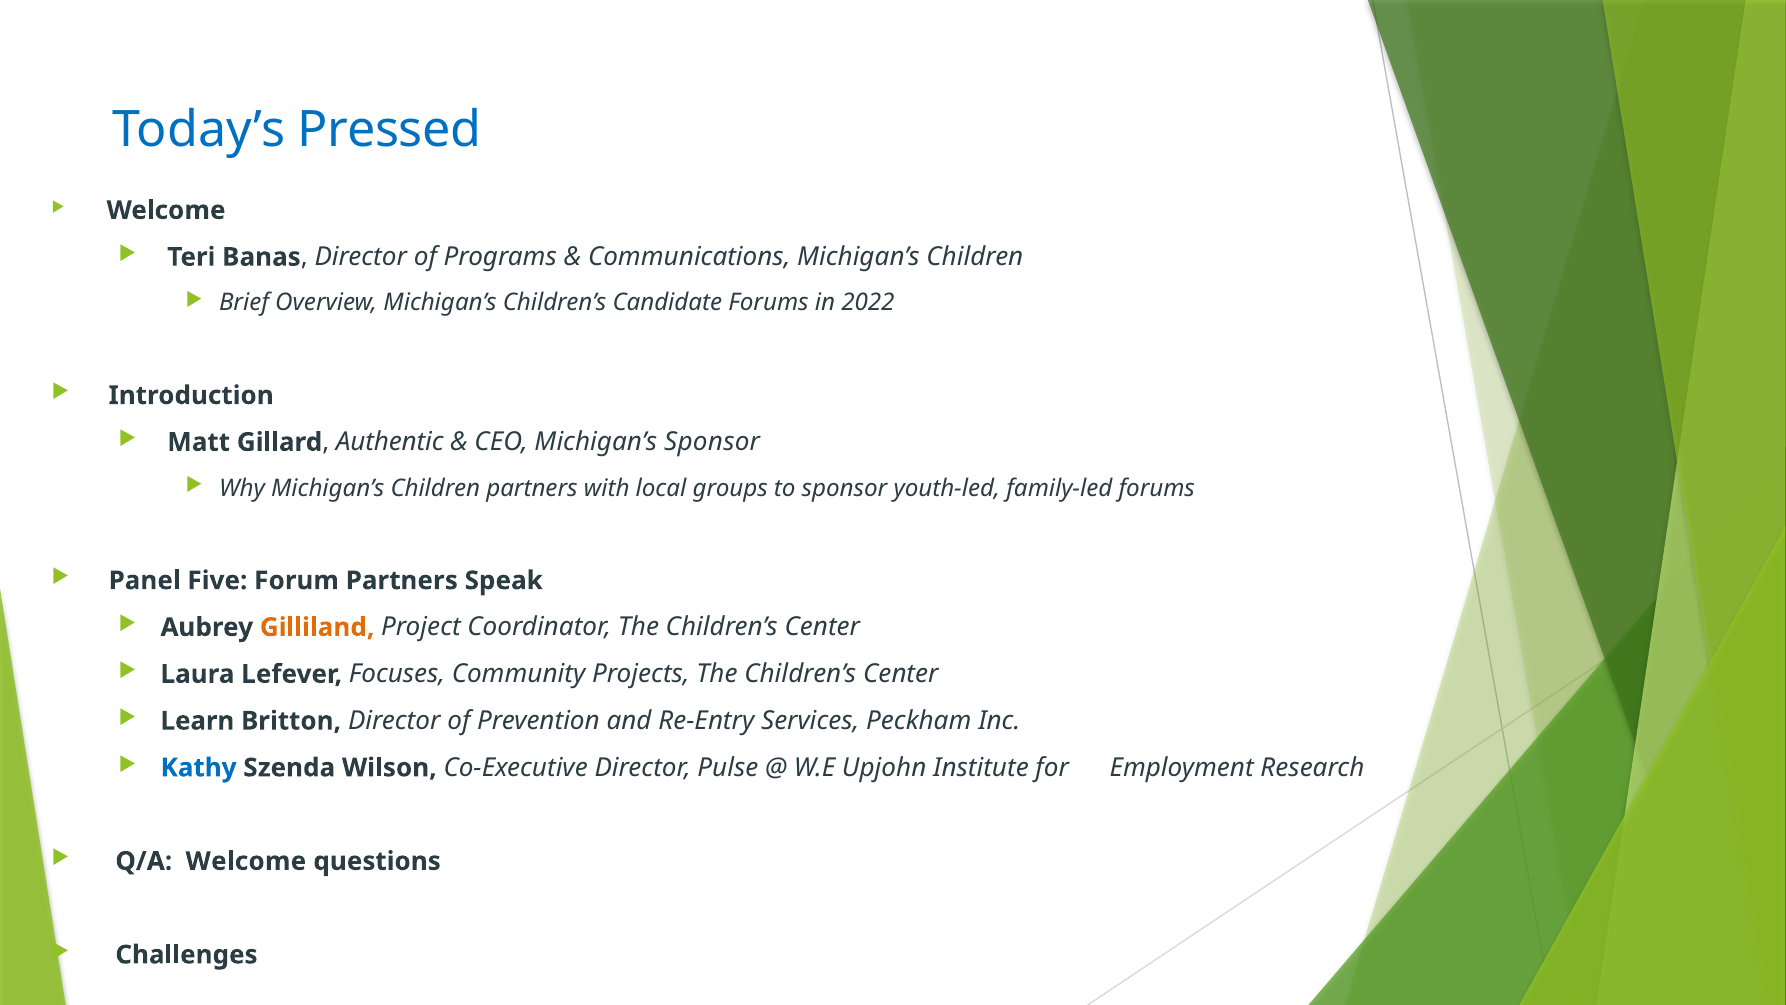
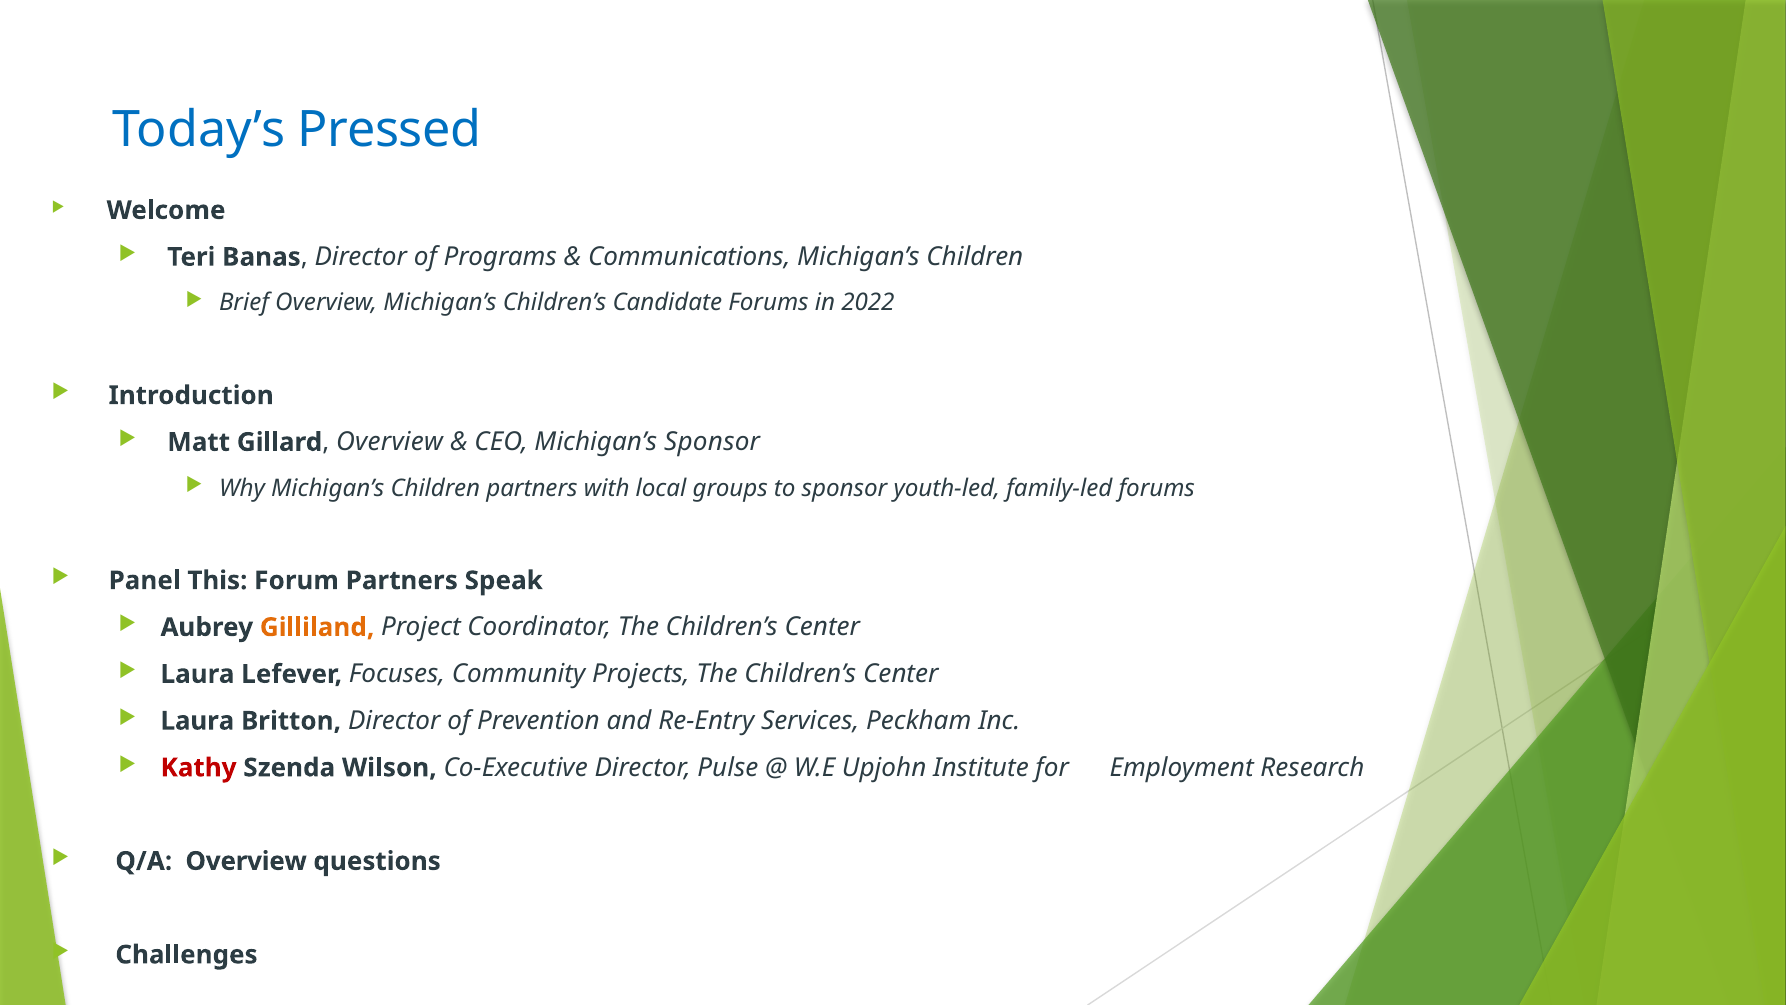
Gillard Authentic: Authentic -> Overview
Five: Five -> This
Learn at (197, 721): Learn -> Laura
Kathy colour: blue -> red
Q/A Welcome: Welcome -> Overview
